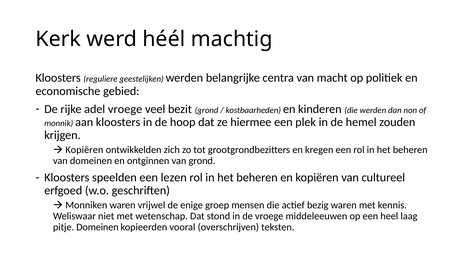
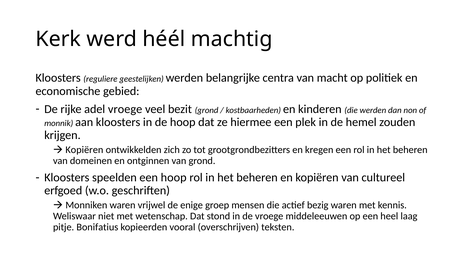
een lezen: lezen -> hoop
pitje Domeinen: Domeinen -> Bonifatius
